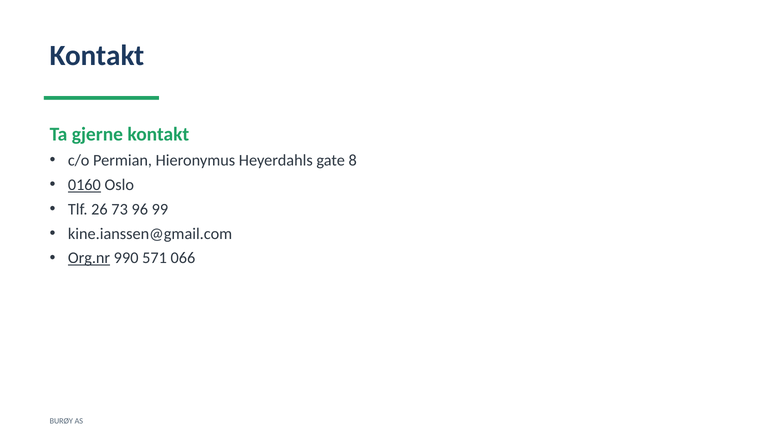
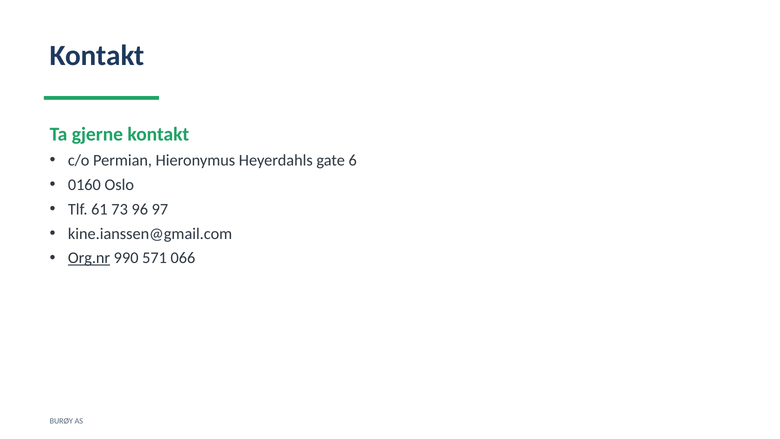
8: 8 -> 6
0160 underline: present -> none
26: 26 -> 61
99: 99 -> 97
